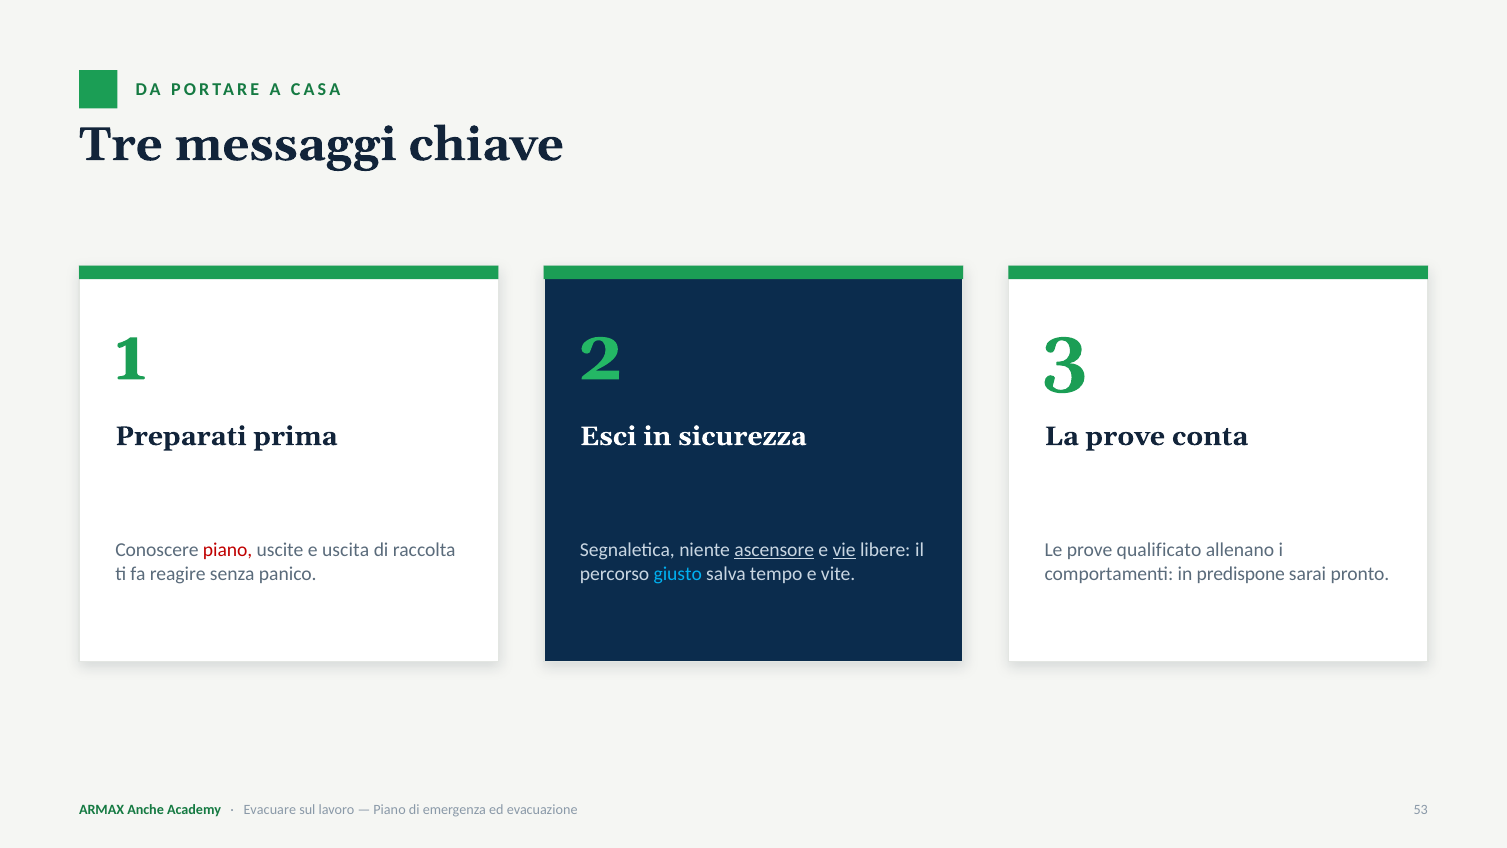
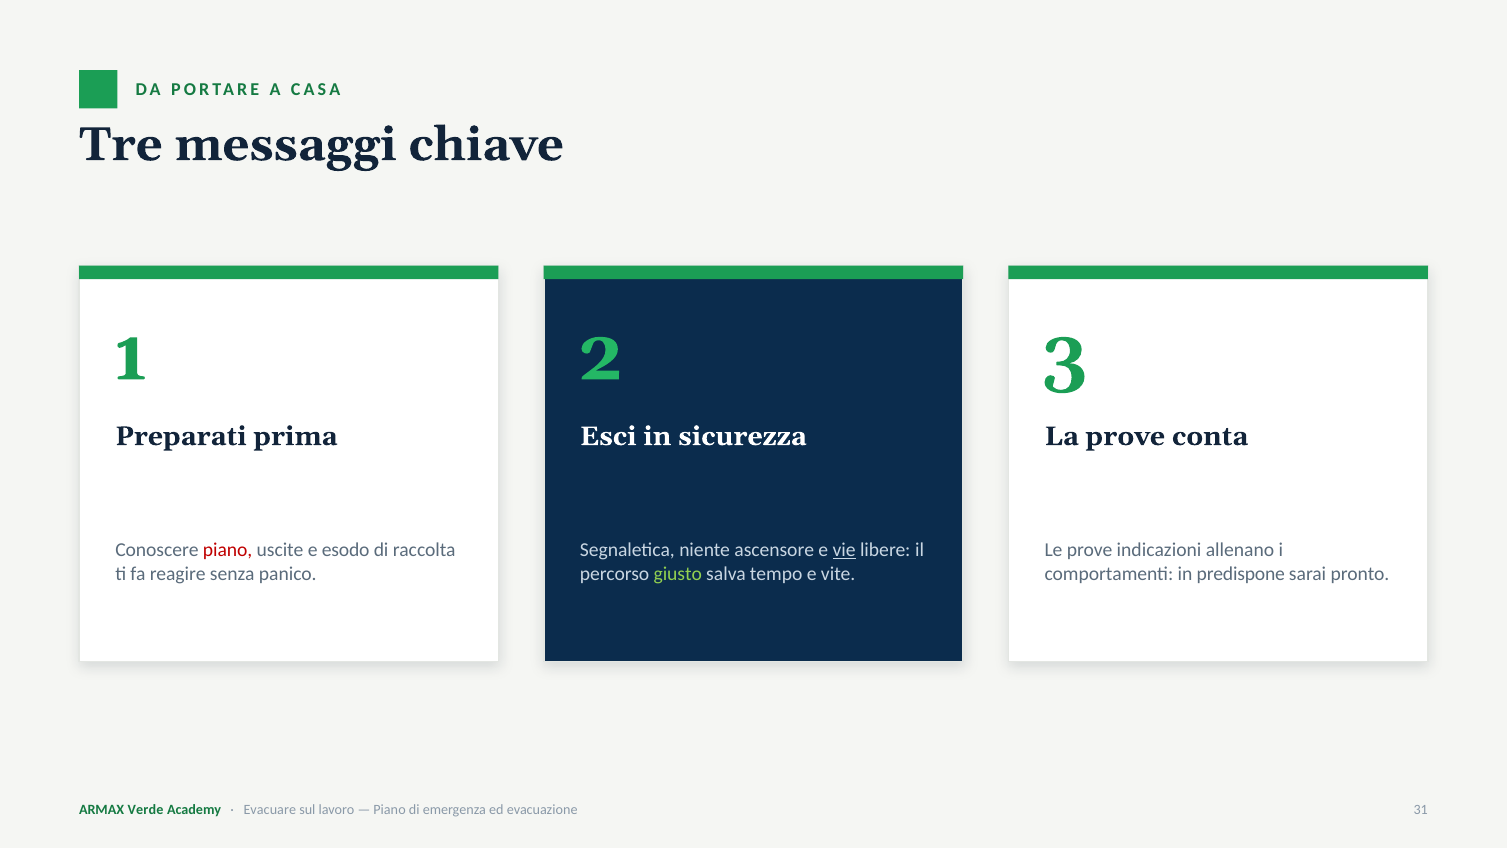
uscita: uscita -> esodo
ascensore underline: present -> none
qualificato: qualificato -> indicazioni
giusto colour: light blue -> light green
Anche: Anche -> Verde
53: 53 -> 31
